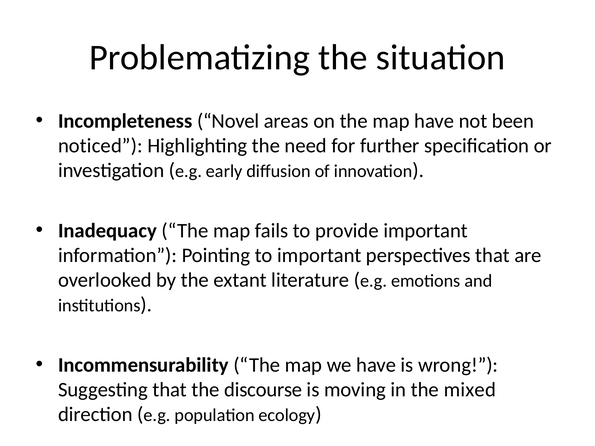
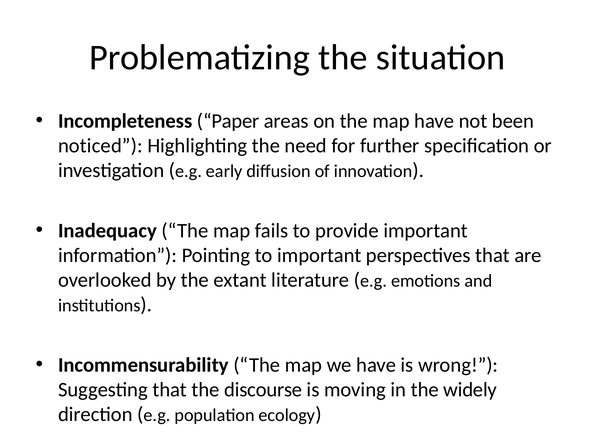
Novel: Novel -> Paper
mixed: mixed -> widely
